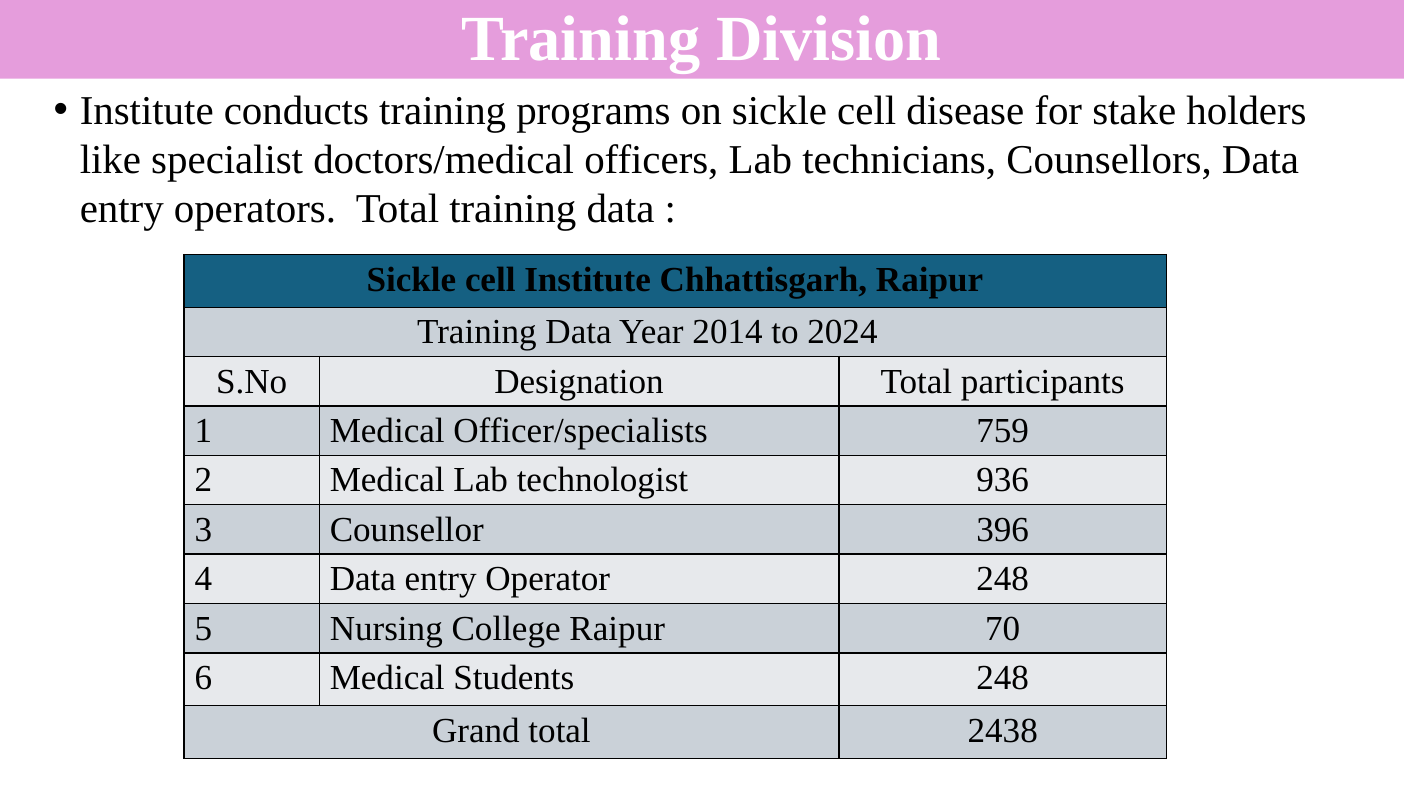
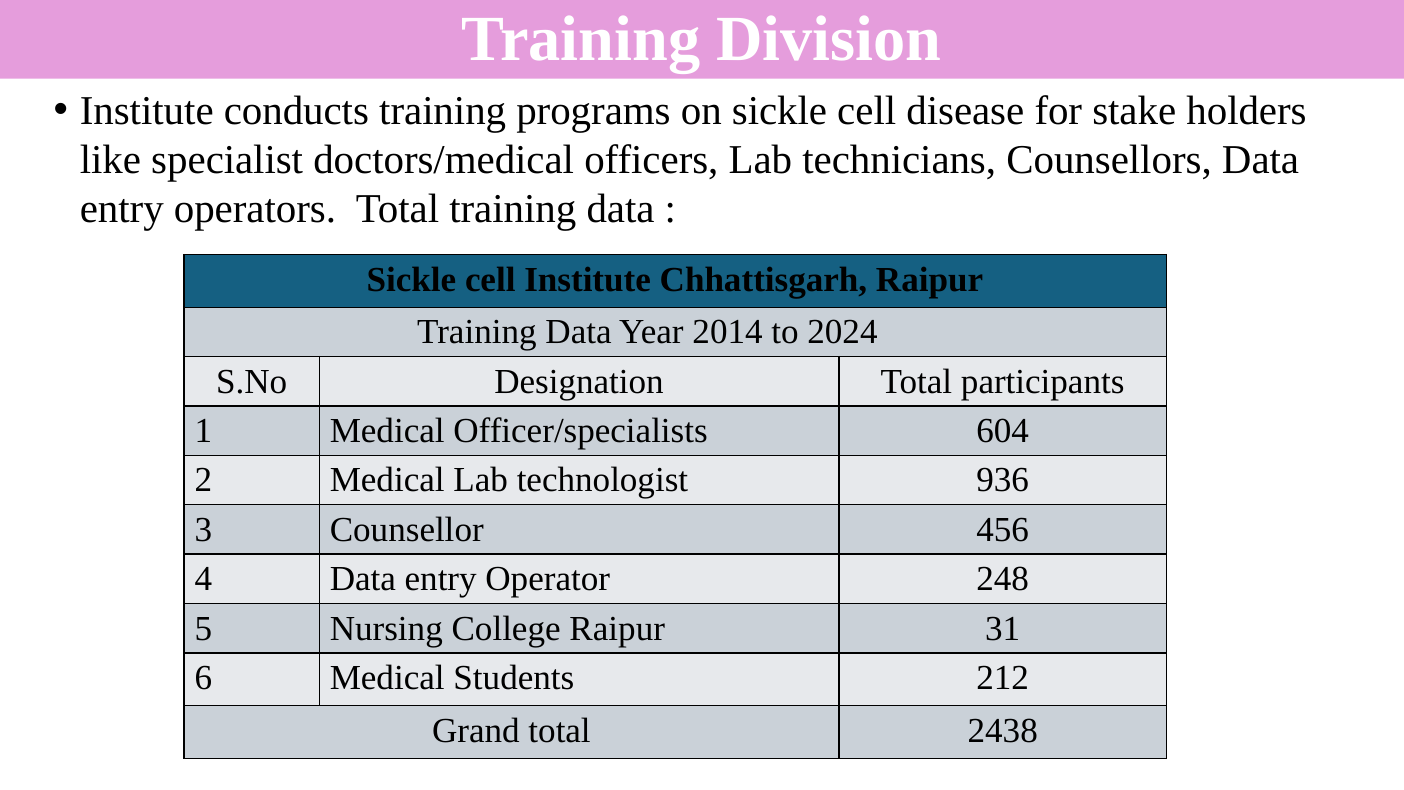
759: 759 -> 604
396: 396 -> 456
70: 70 -> 31
Students 248: 248 -> 212
